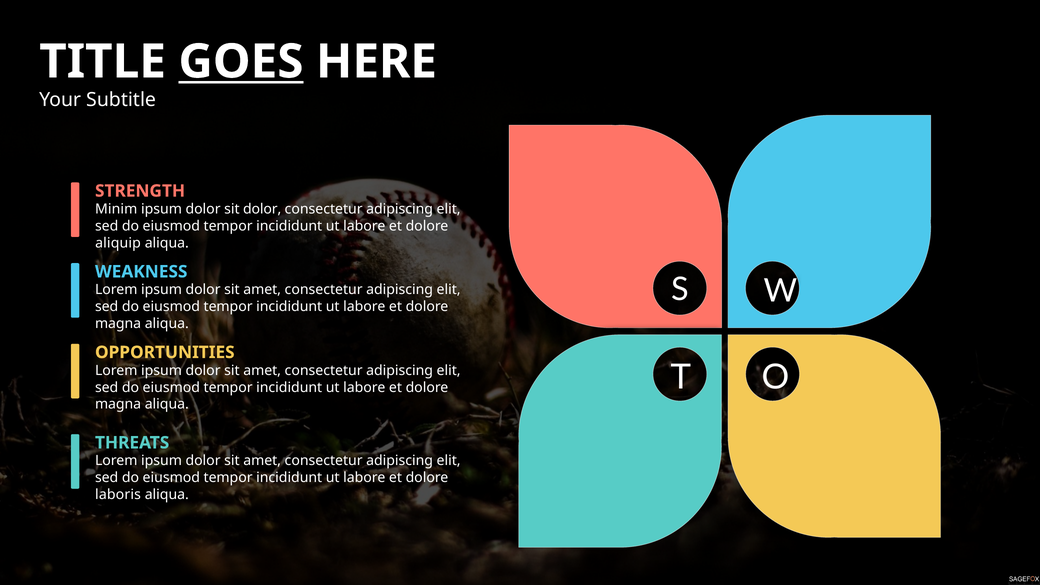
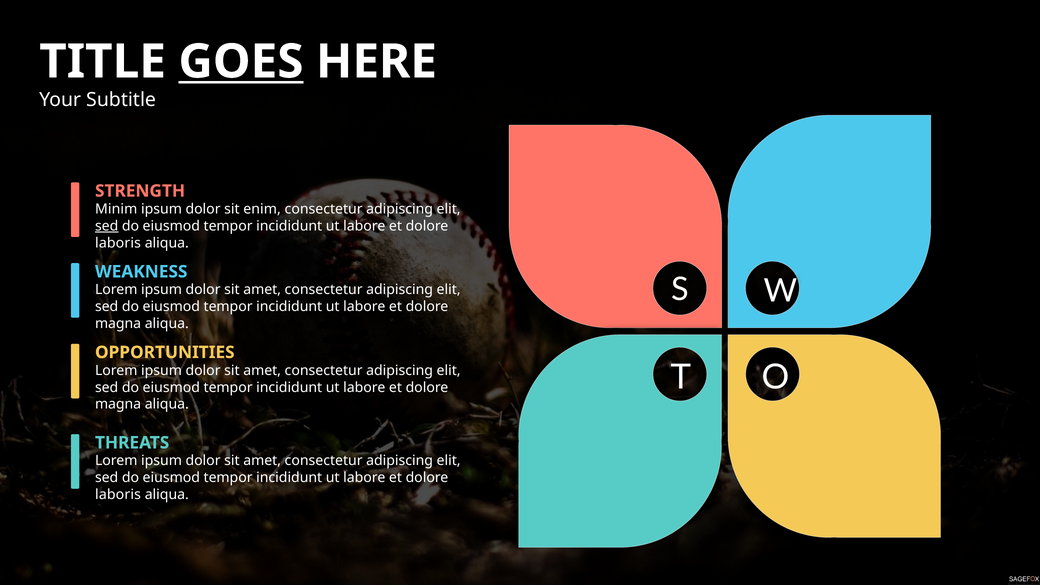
sit dolor: dolor -> enim
sed at (107, 226) underline: none -> present
aliquip at (118, 243): aliquip -> laboris
